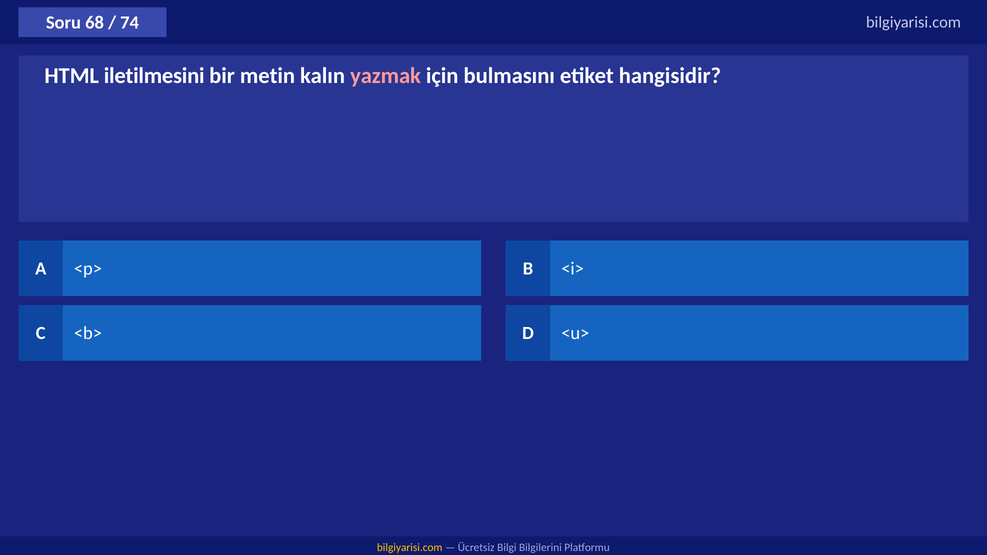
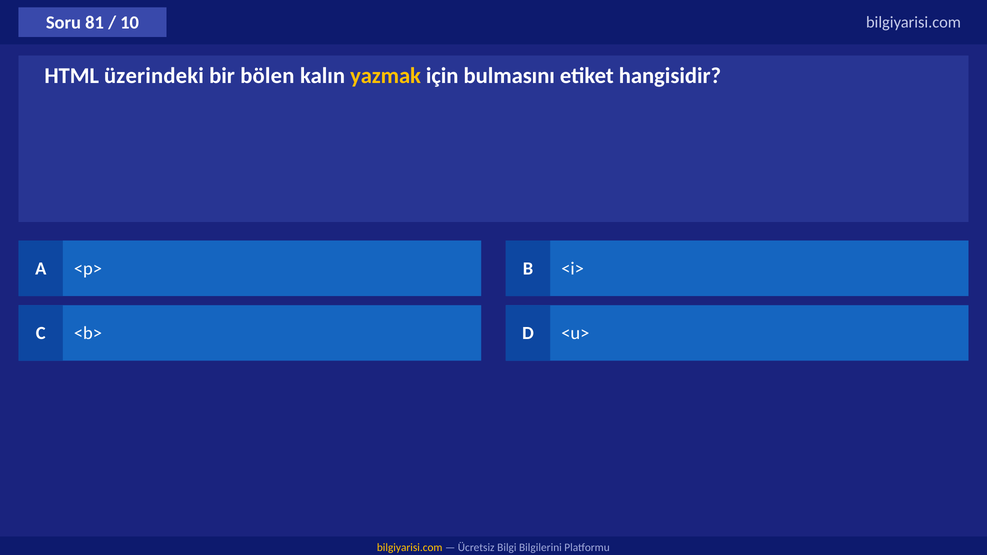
68: 68 -> 81
74: 74 -> 10
iletilmesini: iletilmesini -> üzerindeki
metin: metin -> bölen
yazmak colour: pink -> yellow
